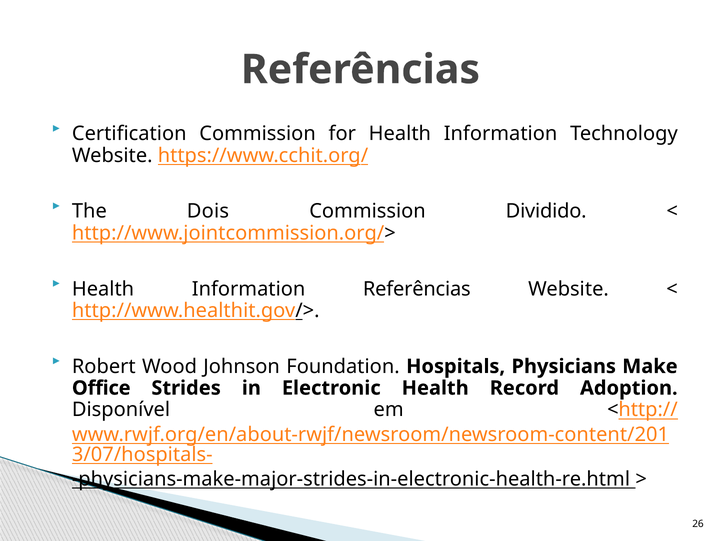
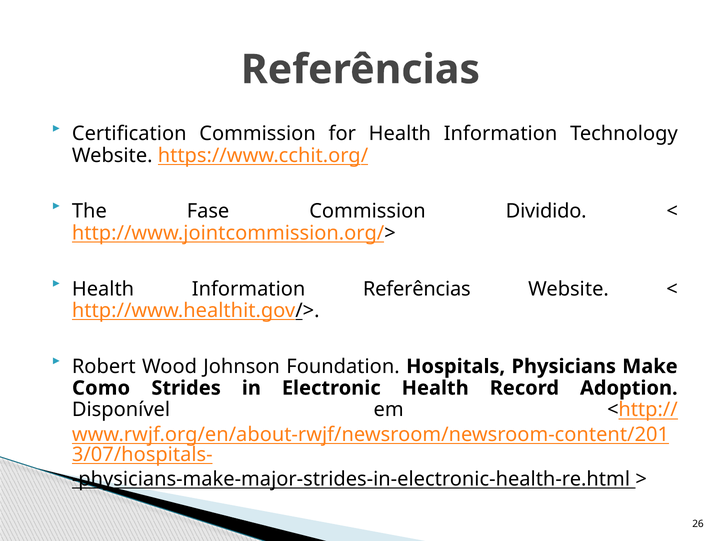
Dois: Dois -> Fase
Office: Office -> Como
